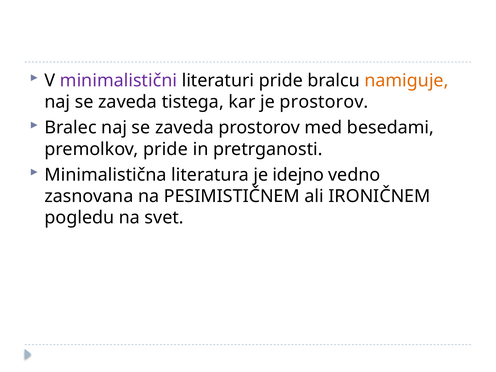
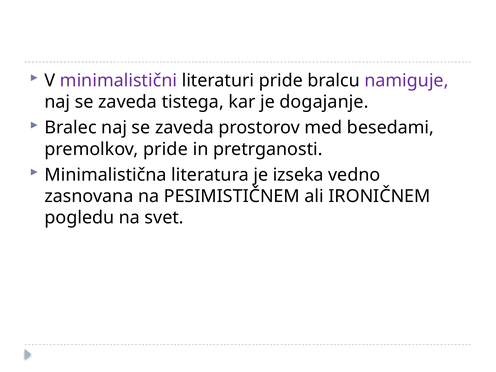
namiguje colour: orange -> purple
je prostorov: prostorov -> dogajanje
idejno: idejno -> izseka
